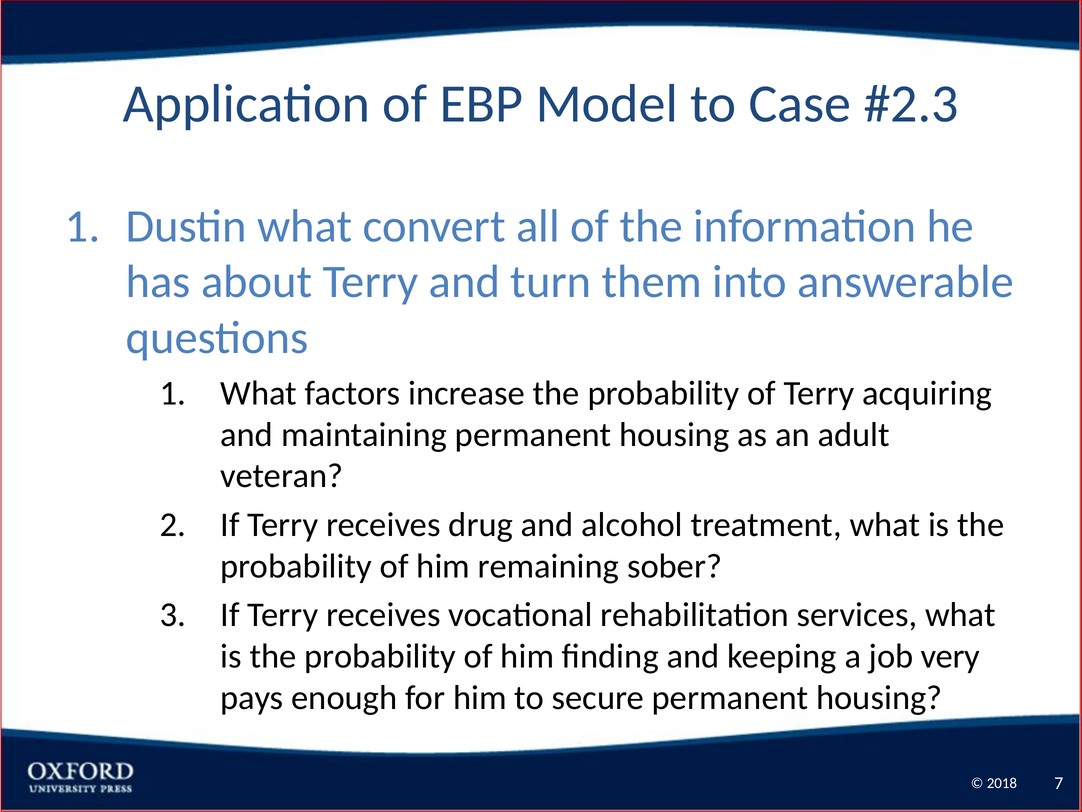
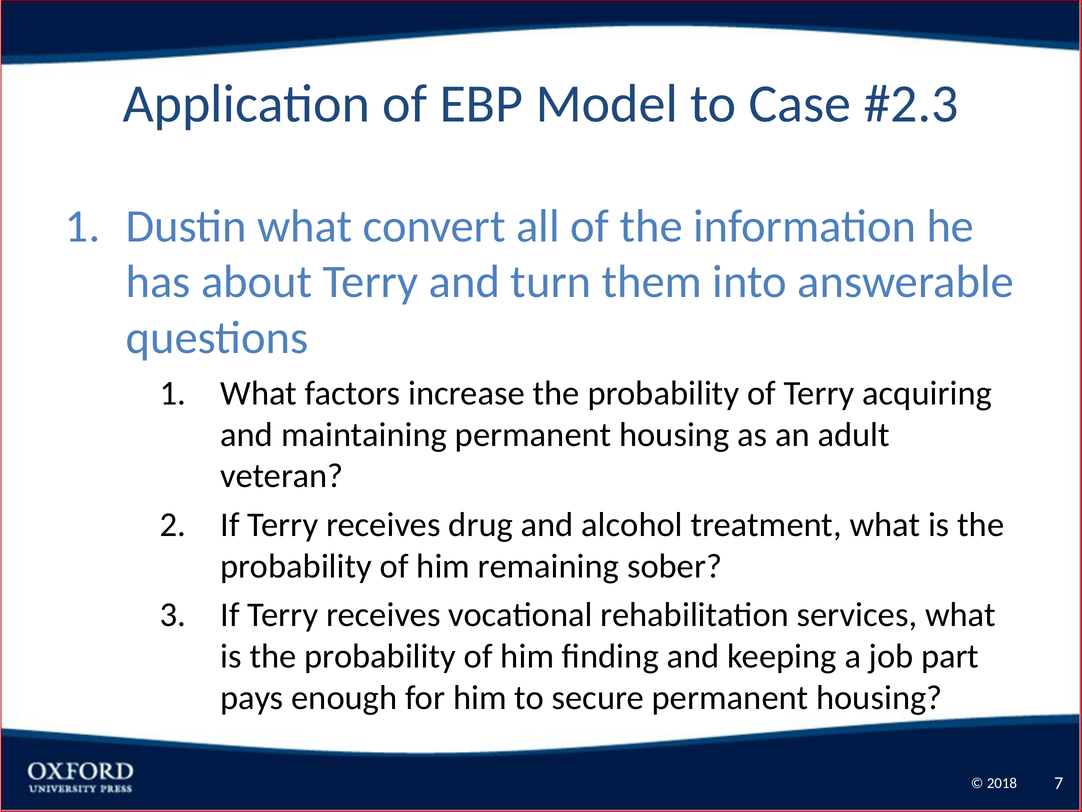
very: very -> part
